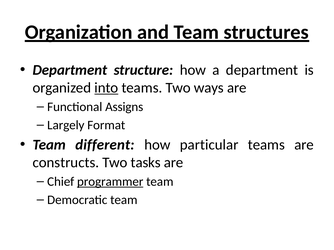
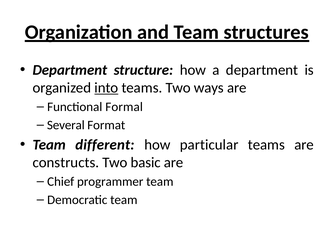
Assigns: Assigns -> Formal
Largely: Largely -> Several
tasks: tasks -> basic
programmer underline: present -> none
